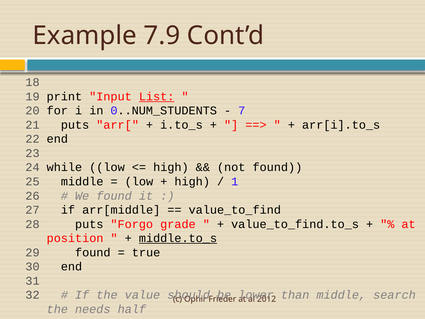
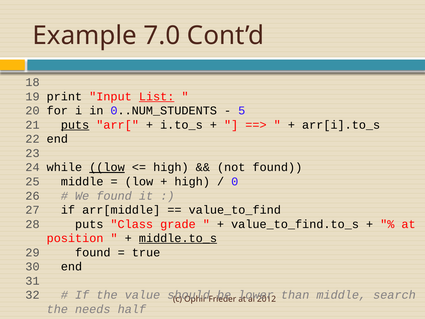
7.9: 7.9 -> 7.0
7: 7 -> 5
puts at (75, 125) underline: none -> present
low at (107, 167) underline: none -> present
1: 1 -> 0
Forgo: Forgo -> Class
